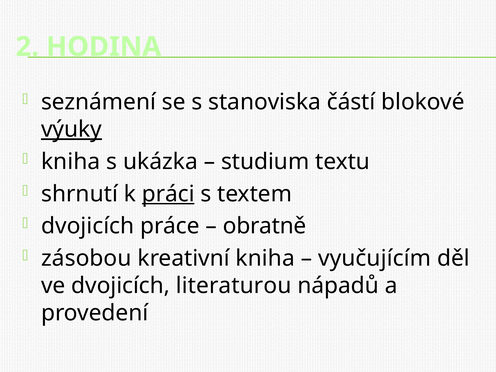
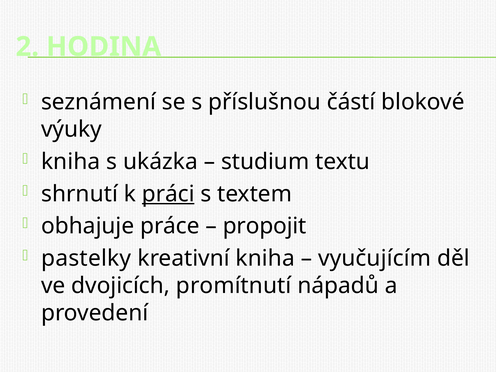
stanoviska: stanoviska -> příslušnou
výuky underline: present -> none
dvojicích at (88, 226): dvojicích -> obhajuje
obratně: obratně -> propojit
zásobou: zásobou -> pastelky
literaturou: literaturou -> promítnutí
